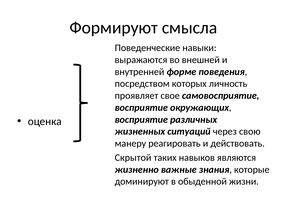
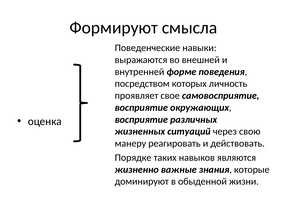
Скрытой: Скрытой -> Порядке
